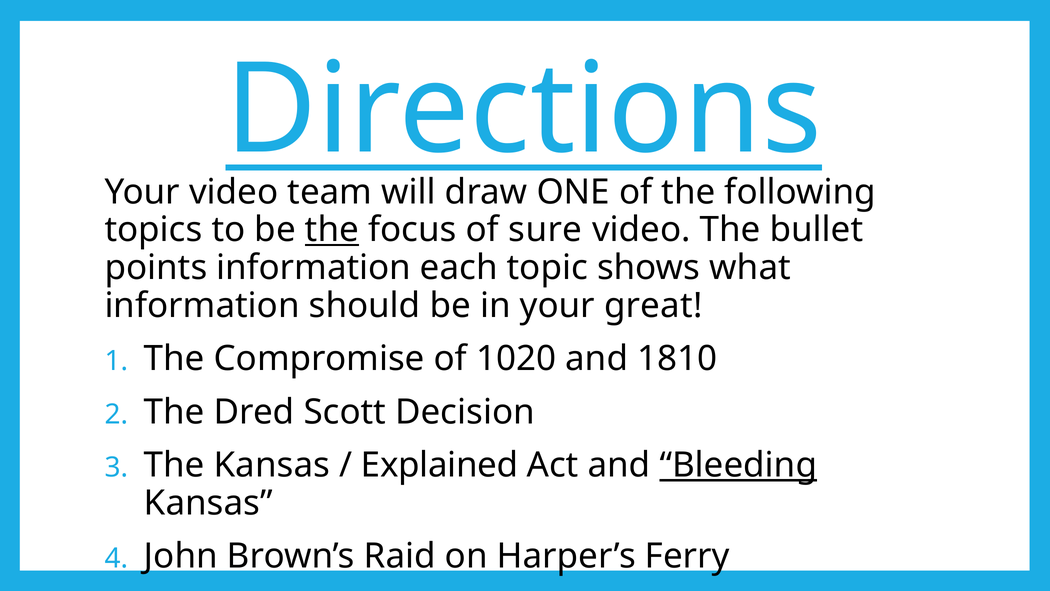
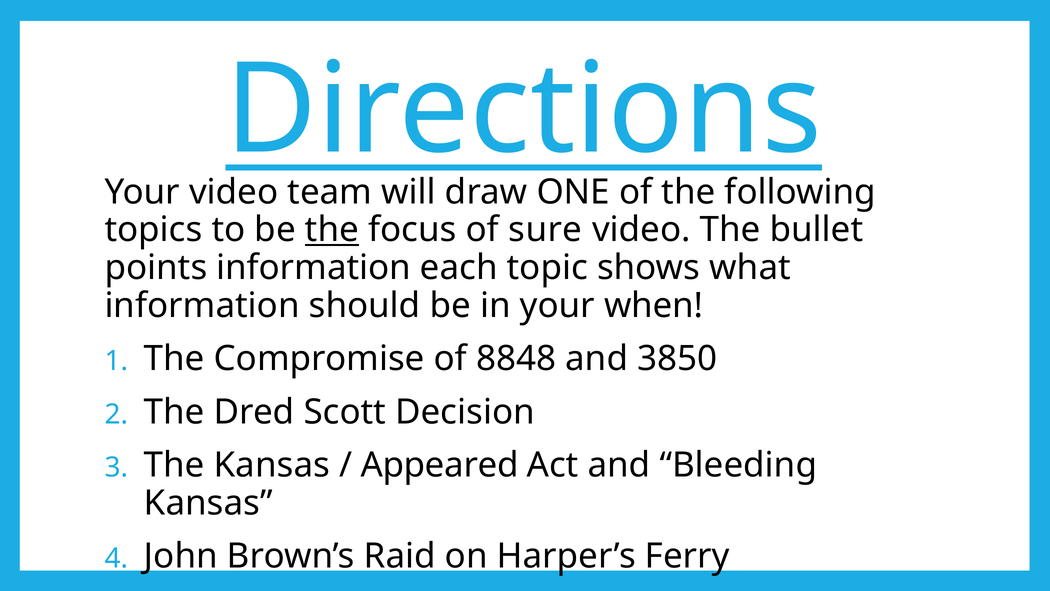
great: great -> when
1020: 1020 -> 8848
1810: 1810 -> 3850
Explained: Explained -> Appeared
Bleeding underline: present -> none
